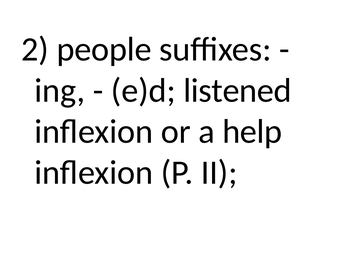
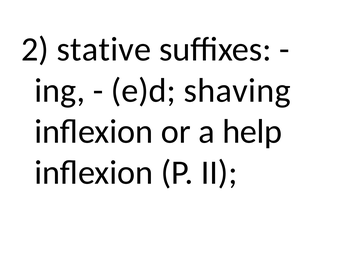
people: people -> stative
listened: listened -> shaving
